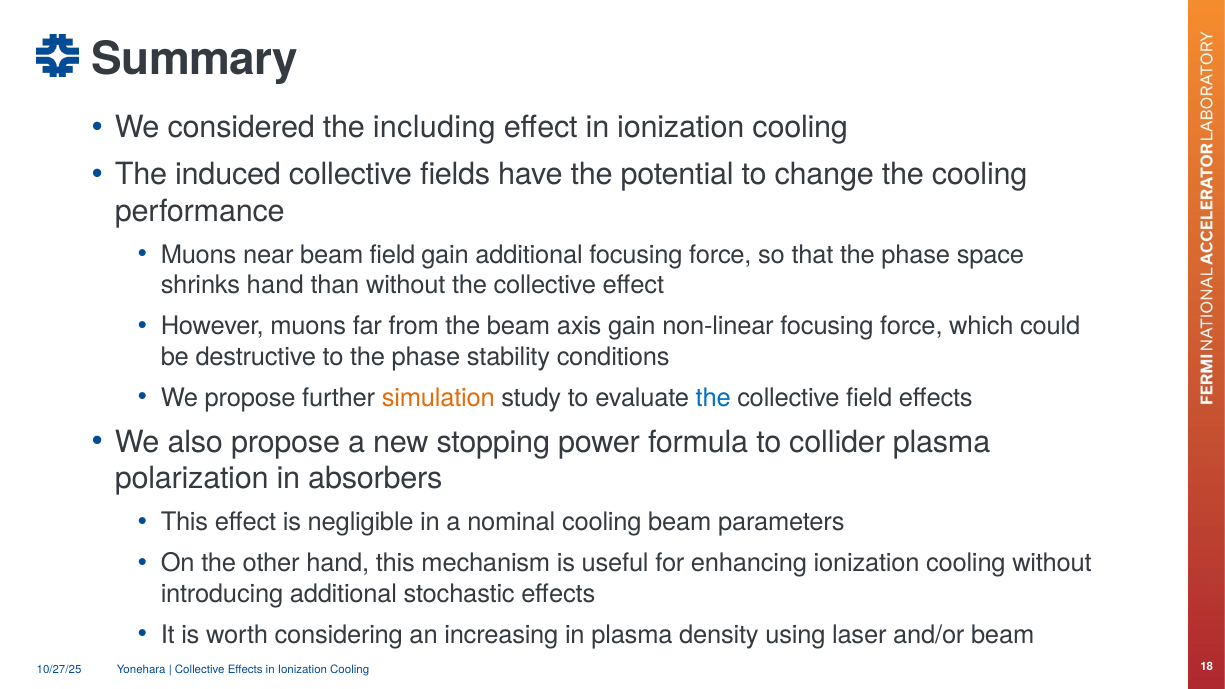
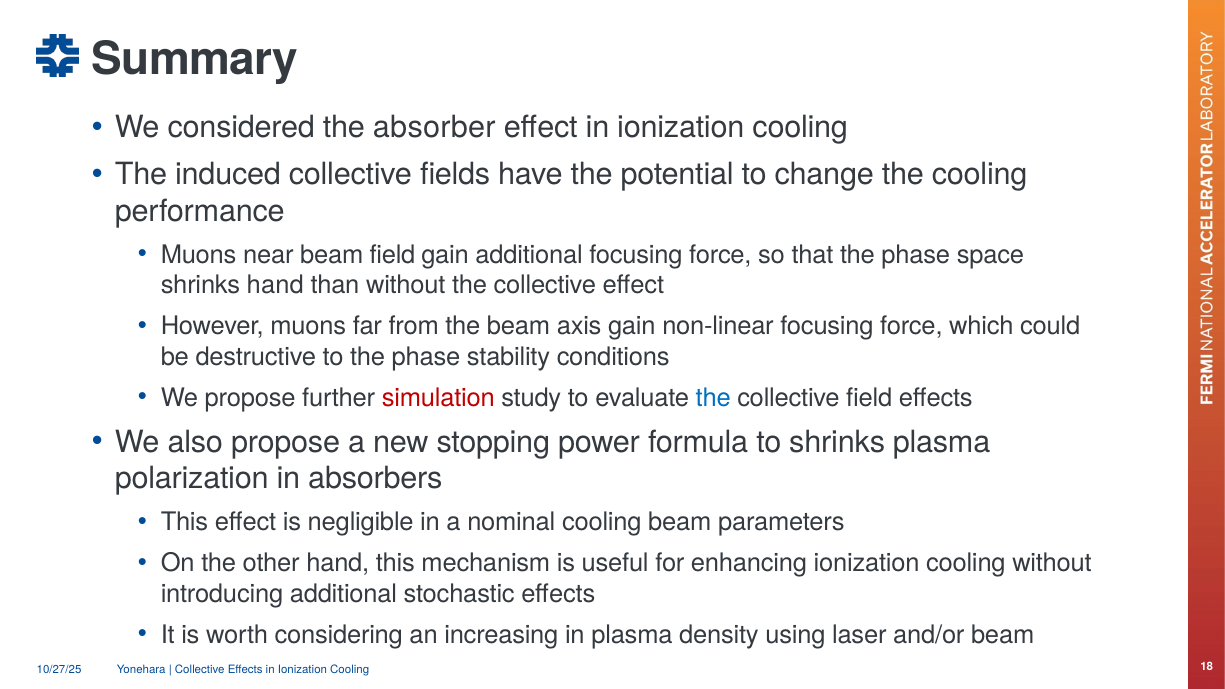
including: including -> absorber
simulation colour: orange -> red
to collider: collider -> shrinks
